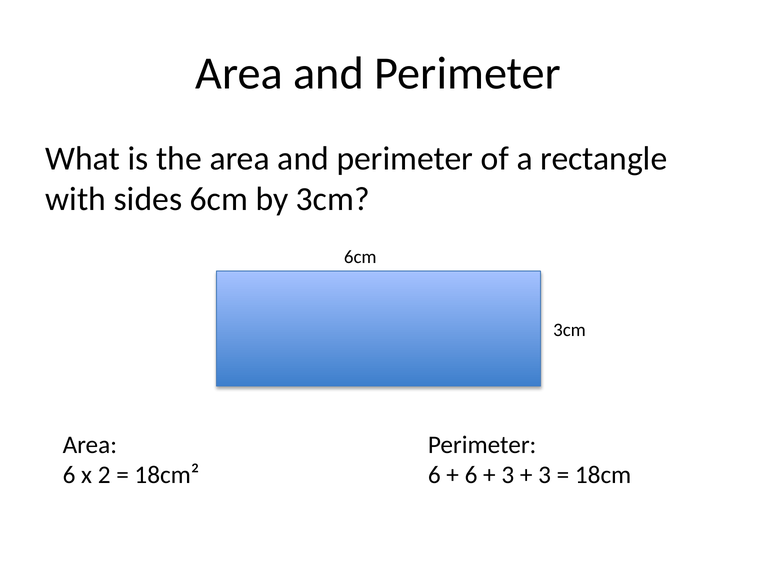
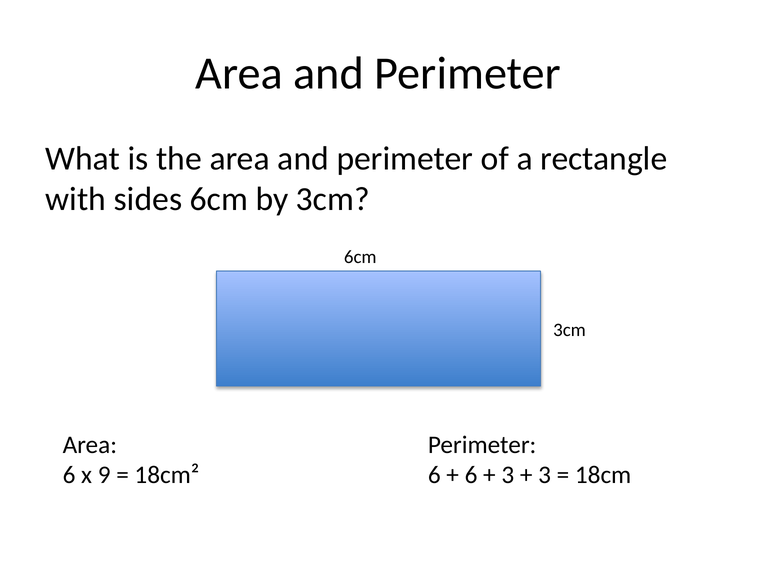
2: 2 -> 9
